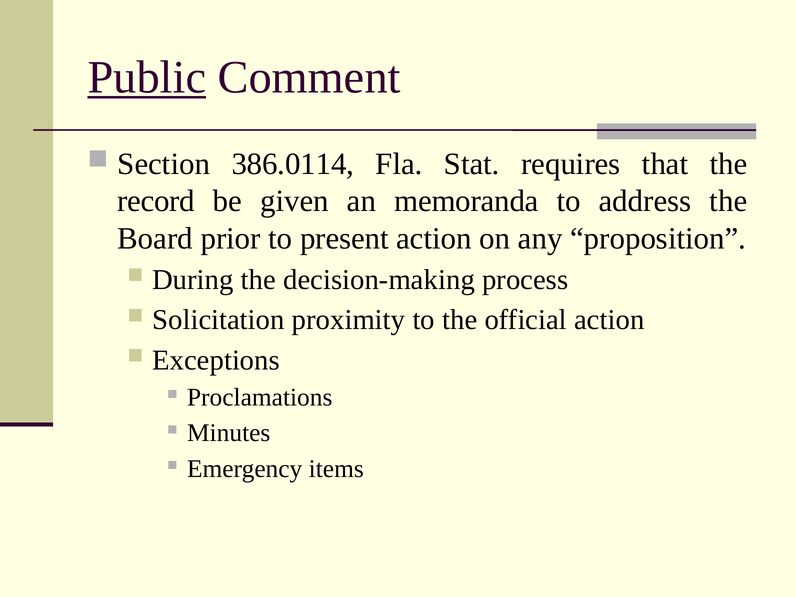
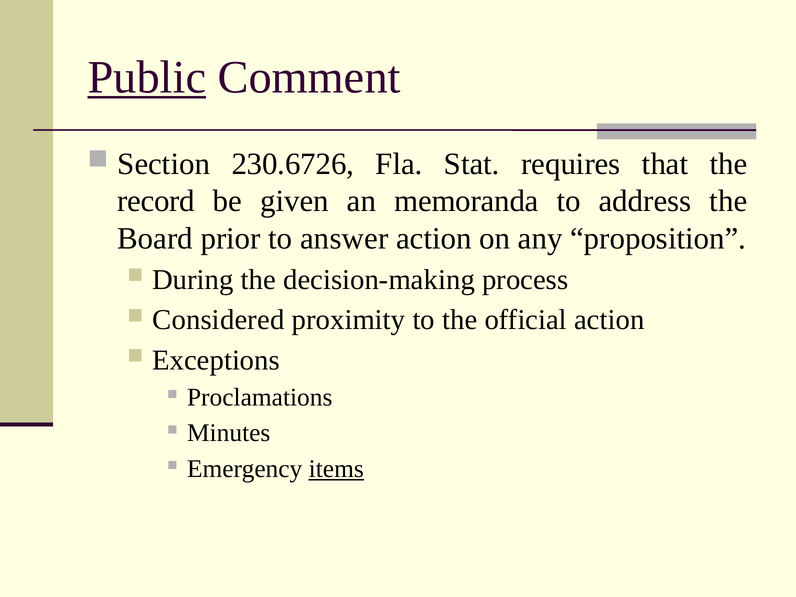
386.0114: 386.0114 -> 230.6726
present: present -> answer
Solicitation: Solicitation -> Considered
items underline: none -> present
